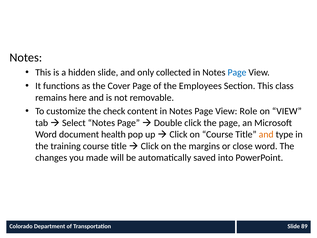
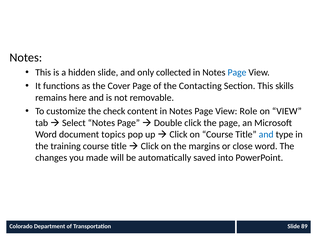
Employees: Employees -> Contacting
class: class -> skills
health: health -> topics
and at (266, 134) colour: orange -> blue
